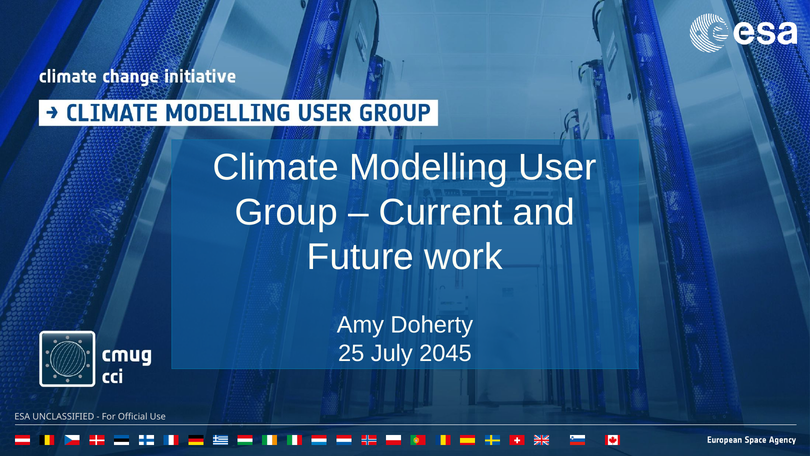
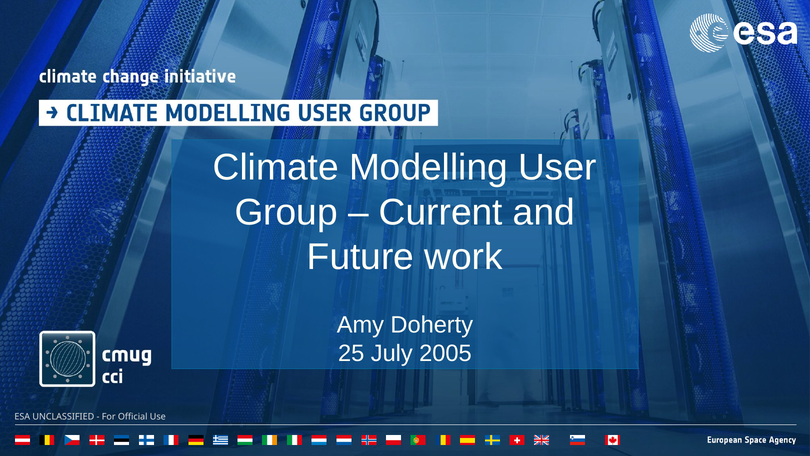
2045: 2045 -> 2005
